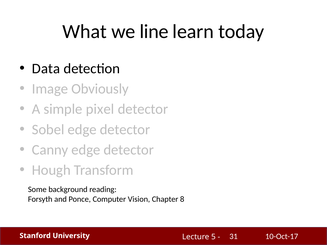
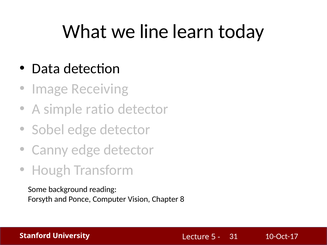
Obviously: Obviously -> Receiving
pixel: pixel -> ratio
